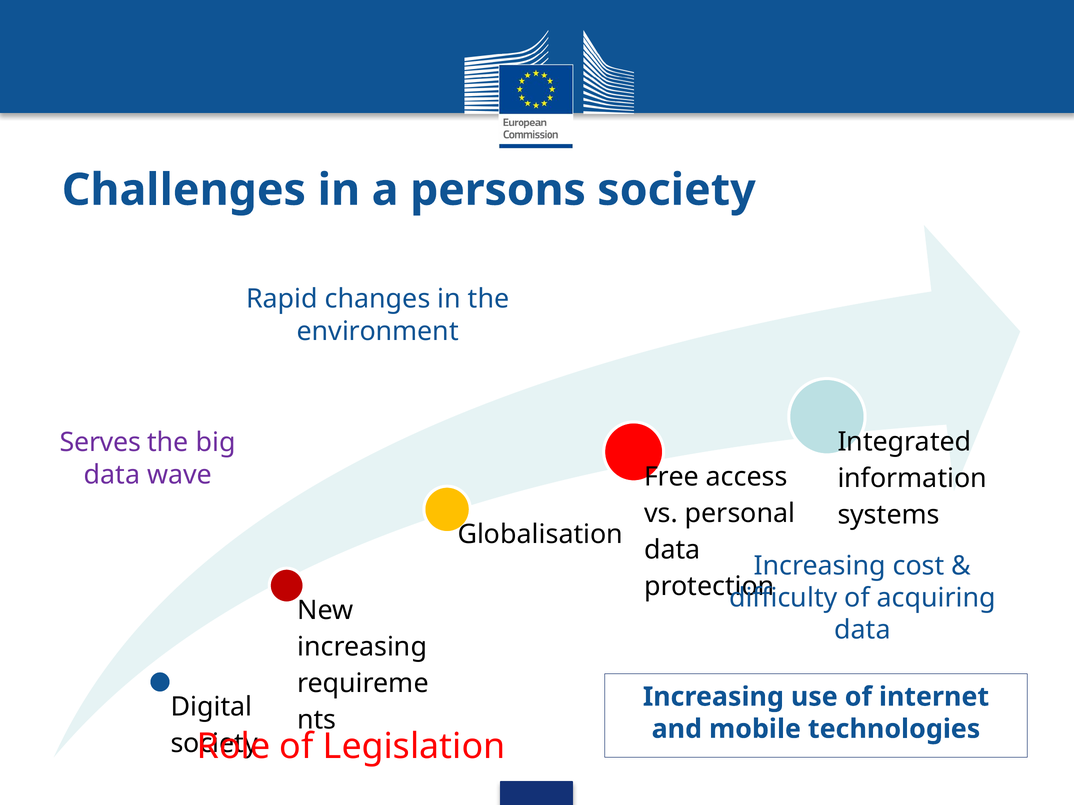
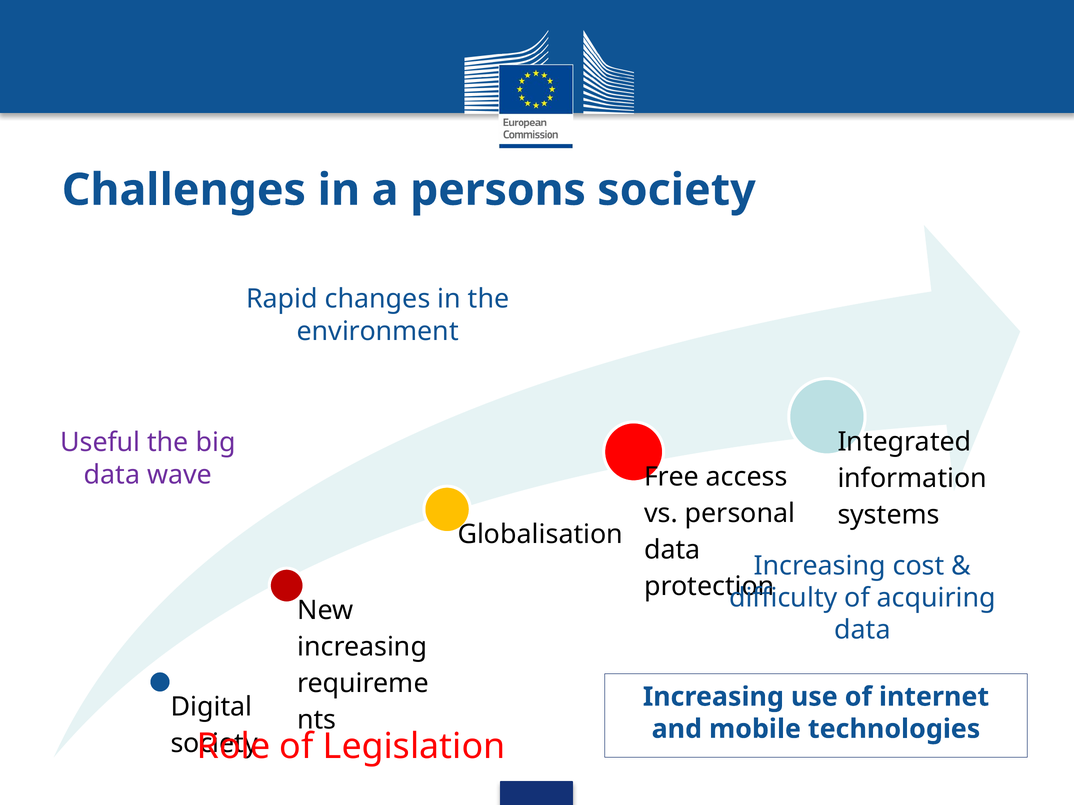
Serves: Serves -> Useful
